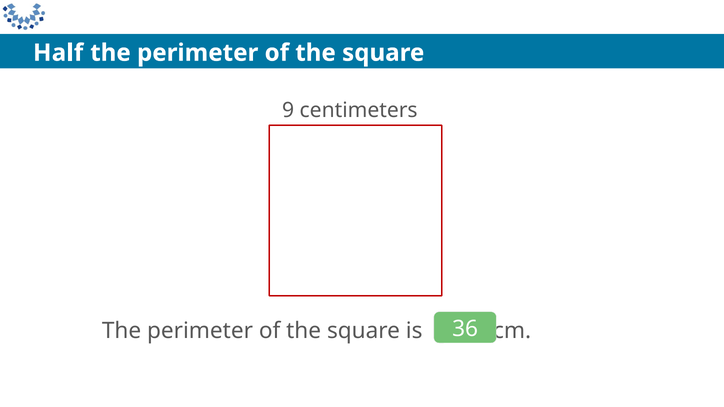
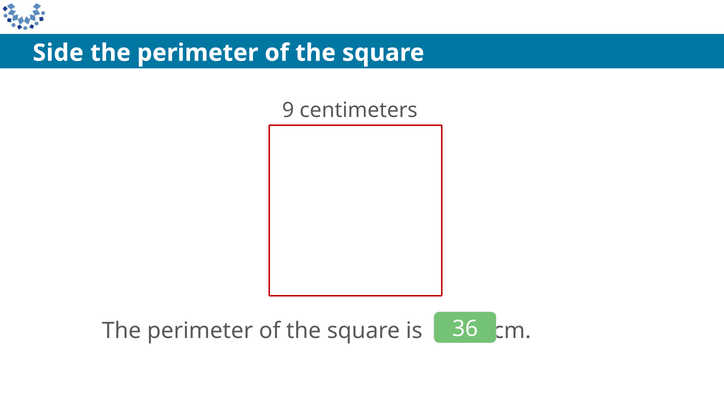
Half: Half -> Side
